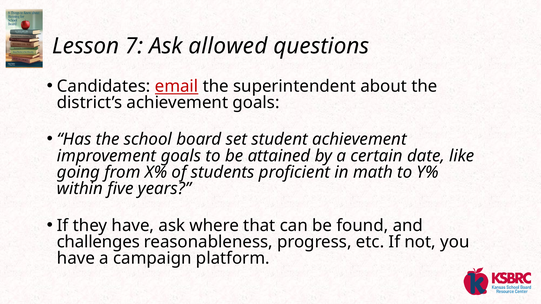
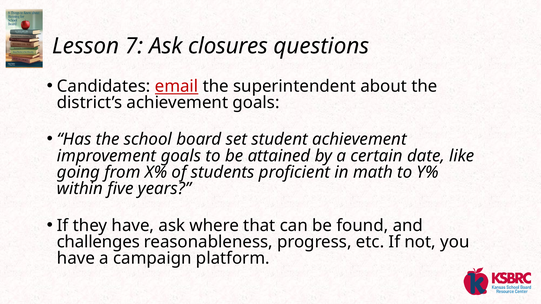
allowed: allowed -> closures
